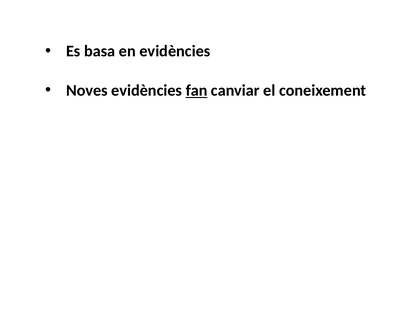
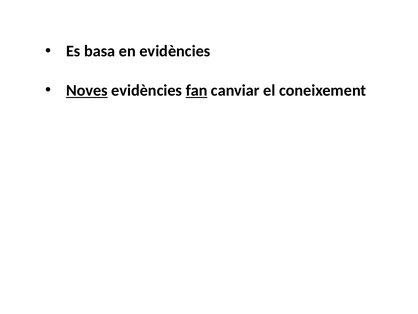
Noves underline: none -> present
